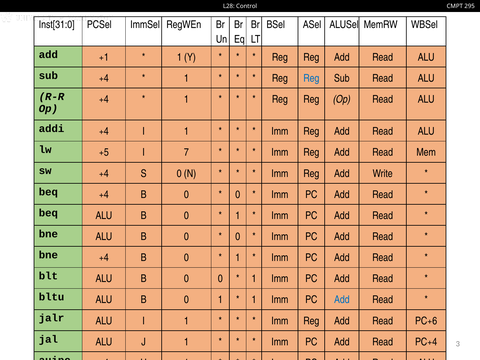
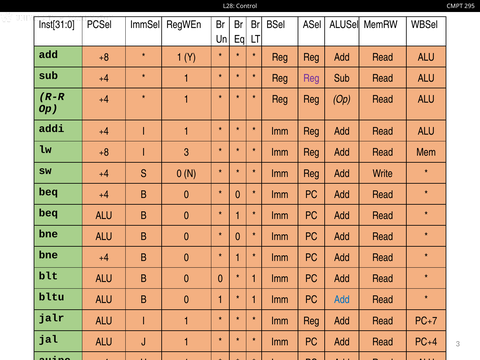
add +1: +1 -> +8
Reg at (311, 78) colour: blue -> purple
lw +5: +5 -> +8
I 7: 7 -> 3
PC+6: PC+6 -> PC+7
